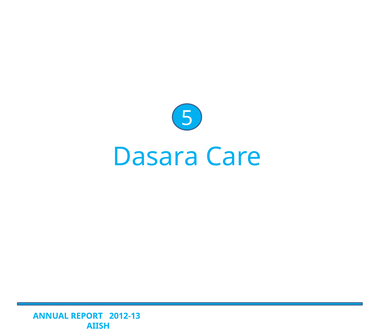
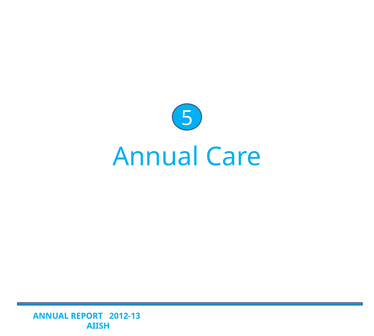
Dasara at (156, 157): Dasara -> Annual
